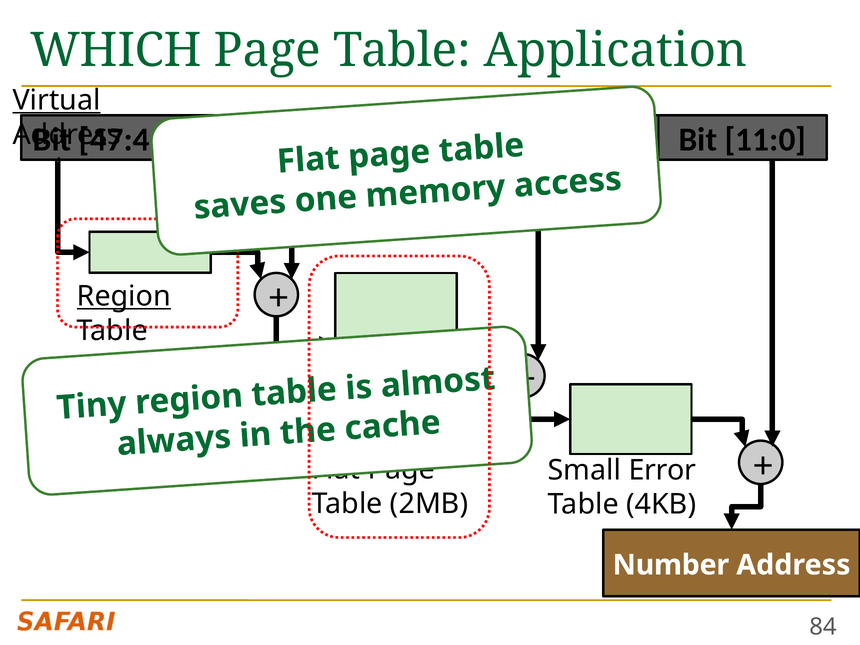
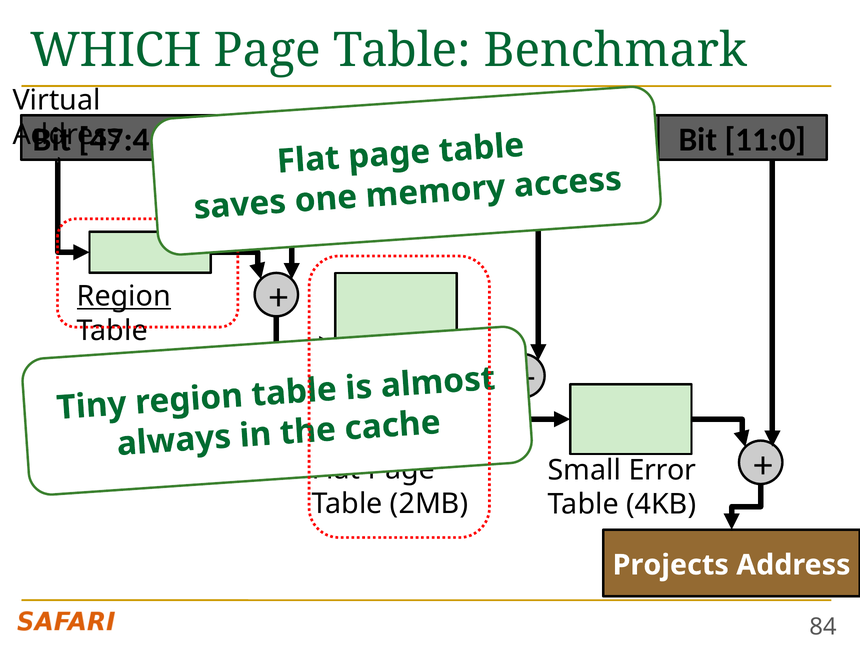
Application: Application -> Benchmark
Virtual underline: present -> none
Number: Number -> Projects
